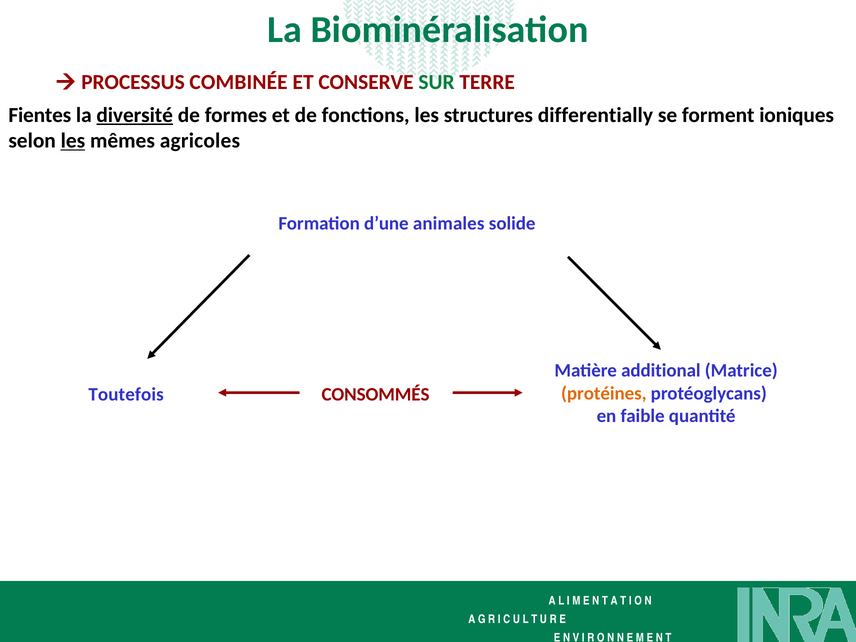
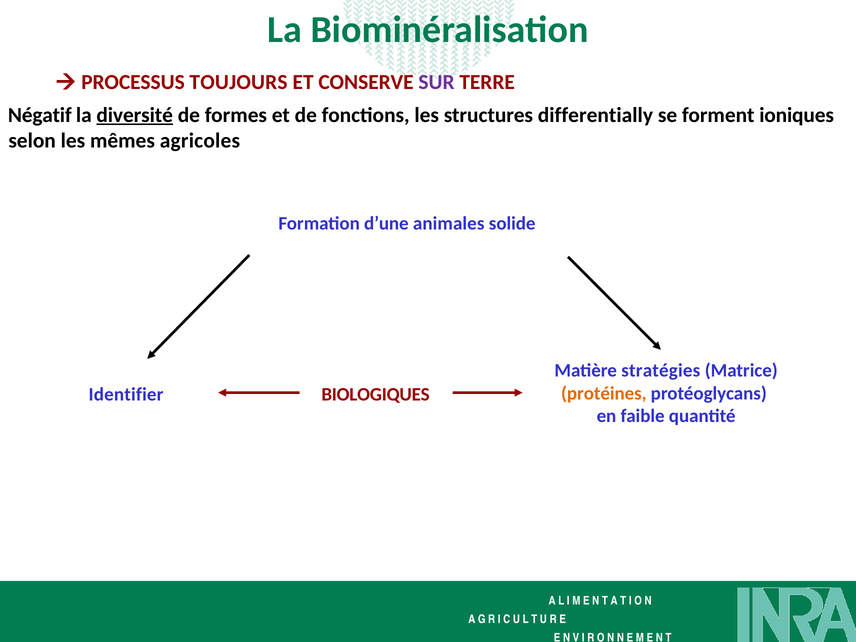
COMBINÉE: COMBINÉE -> TOUJOURS
SUR colour: green -> purple
Fientes: Fientes -> Négatif
les at (73, 141) underline: present -> none
additional: additional -> stratégies
Toutefois: Toutefois -> Identifier
CONSOMMÉS: CONSOMMÉS -> BIOLOGIQUES
